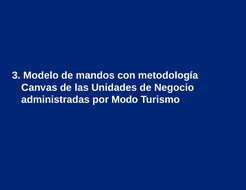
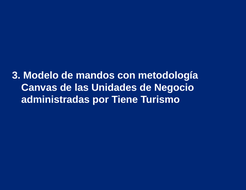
Modo: Modo -> Tiene
